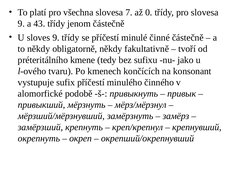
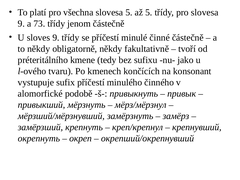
slovesa 7: 7 -> 5
až 0: 0 -> 5
43: 43 -> 73
